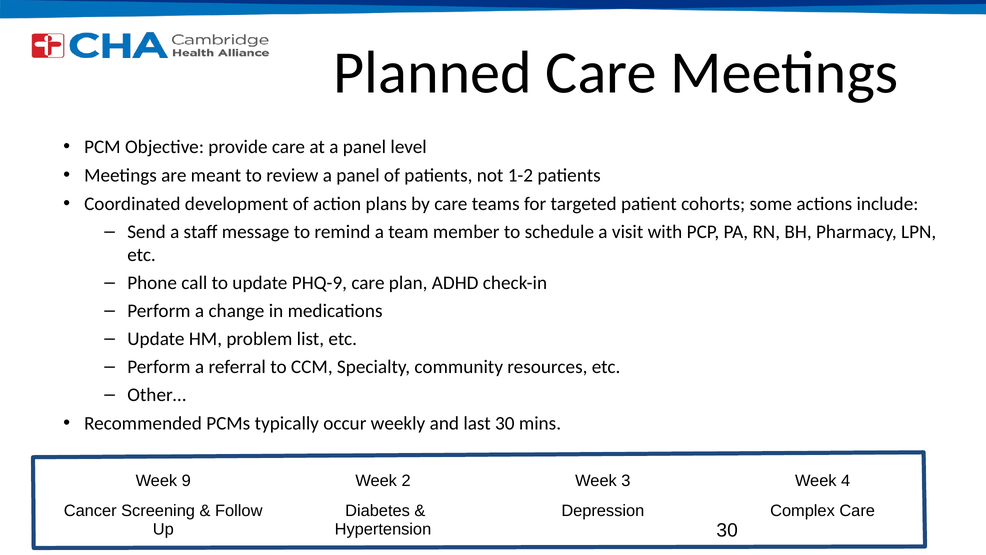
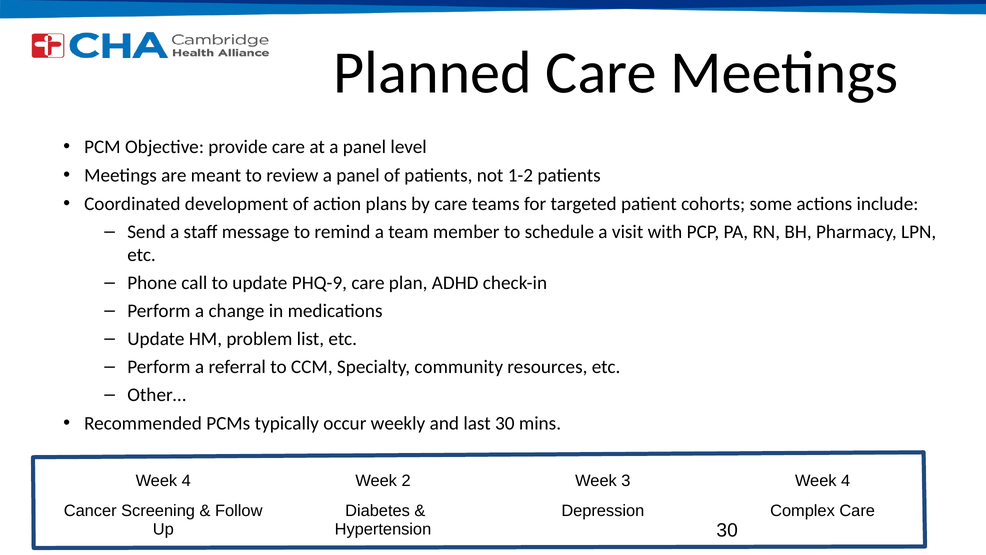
9 at (186, 480): 9 -> 4
